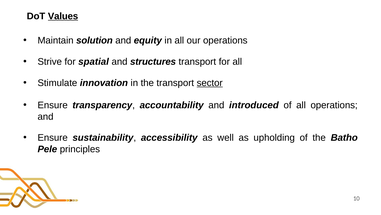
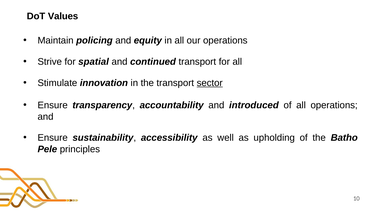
Values underline: present -> none
solution: solution -> policing
structures: structures -> continued
